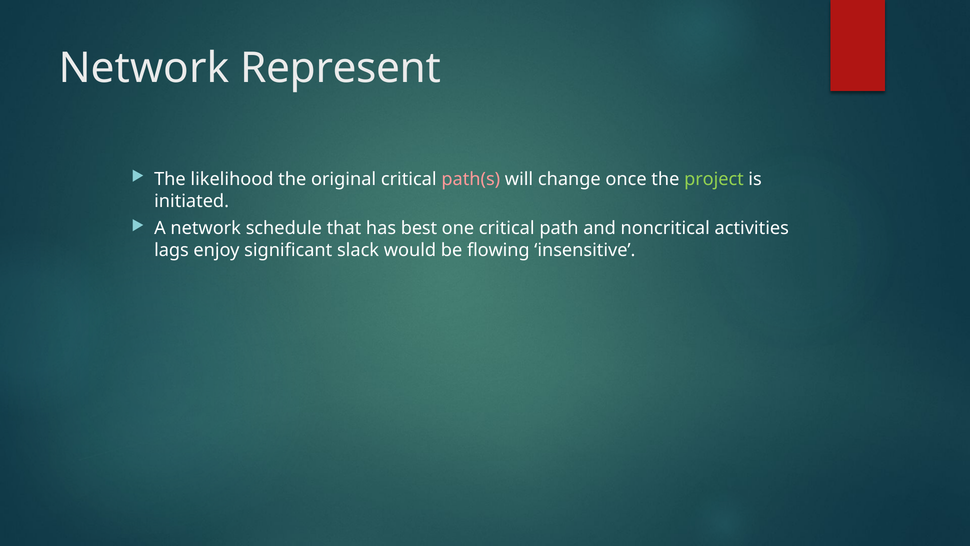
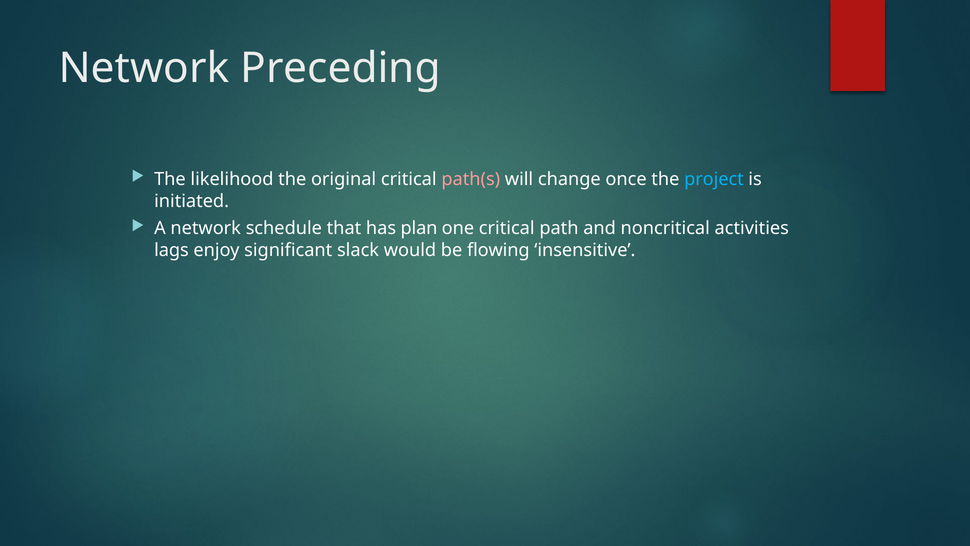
Represent: Represent -> Preceding
project colour: light green -> light blue
best: best -> plan
